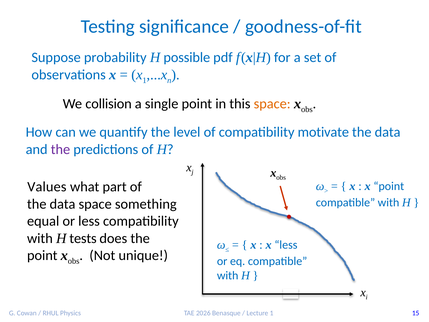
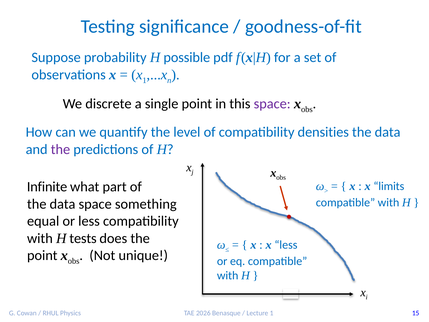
collision: collision -> discrete
space at (272, 104) colour: orange -> purple
motivate: motivate -> densities
x point: point -> limits
Values: Values -> Infinite
